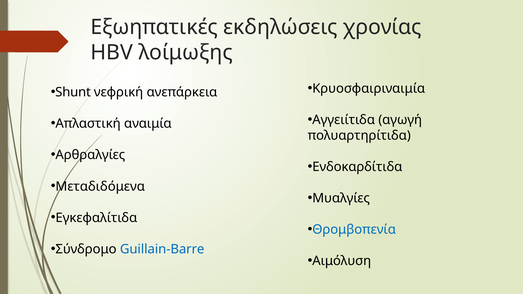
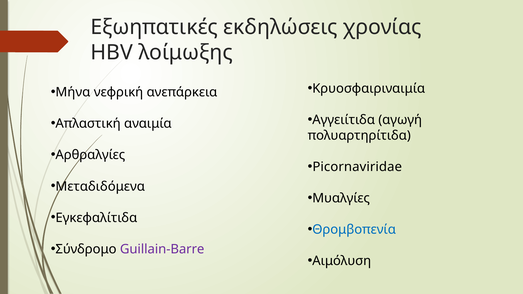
Shunt: Shunt -> Μήνα
Ενδοκαρδίτιδα: Ενδοκαρδίτιδα -> Picornaviridae
Guillain-Barre colour: blue -> purple
